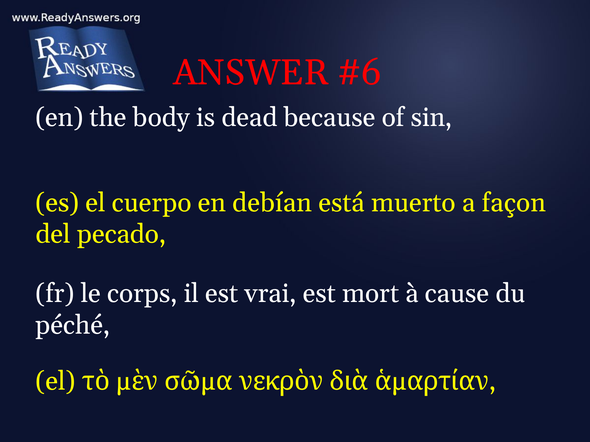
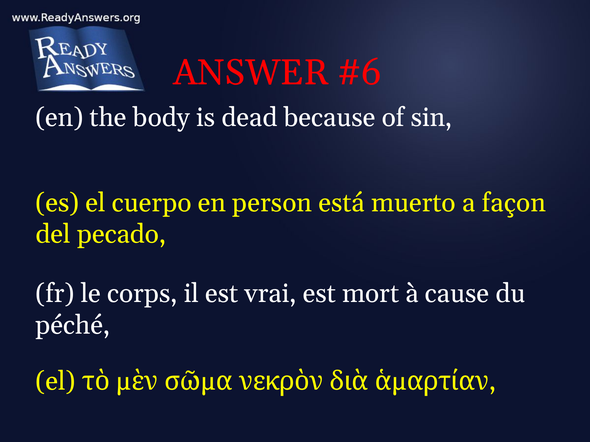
debían: debían -> person
